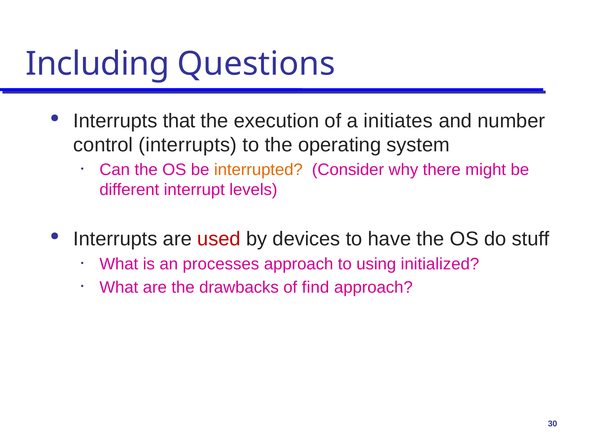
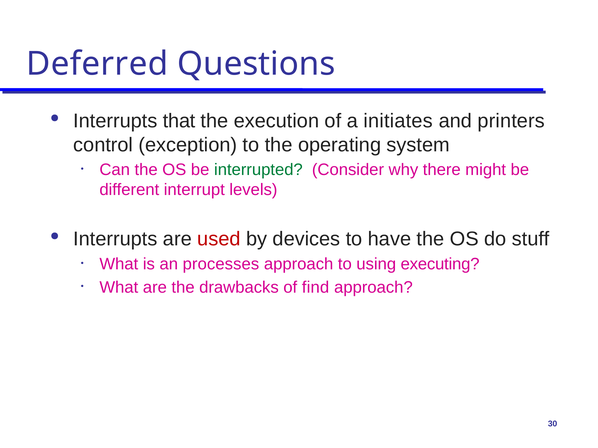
Including: Including -> Deferred
number: number -> printers
control interrupts: interrupts -> exception
interrupted colour: orange -> green
initialized: initialized -> executing
